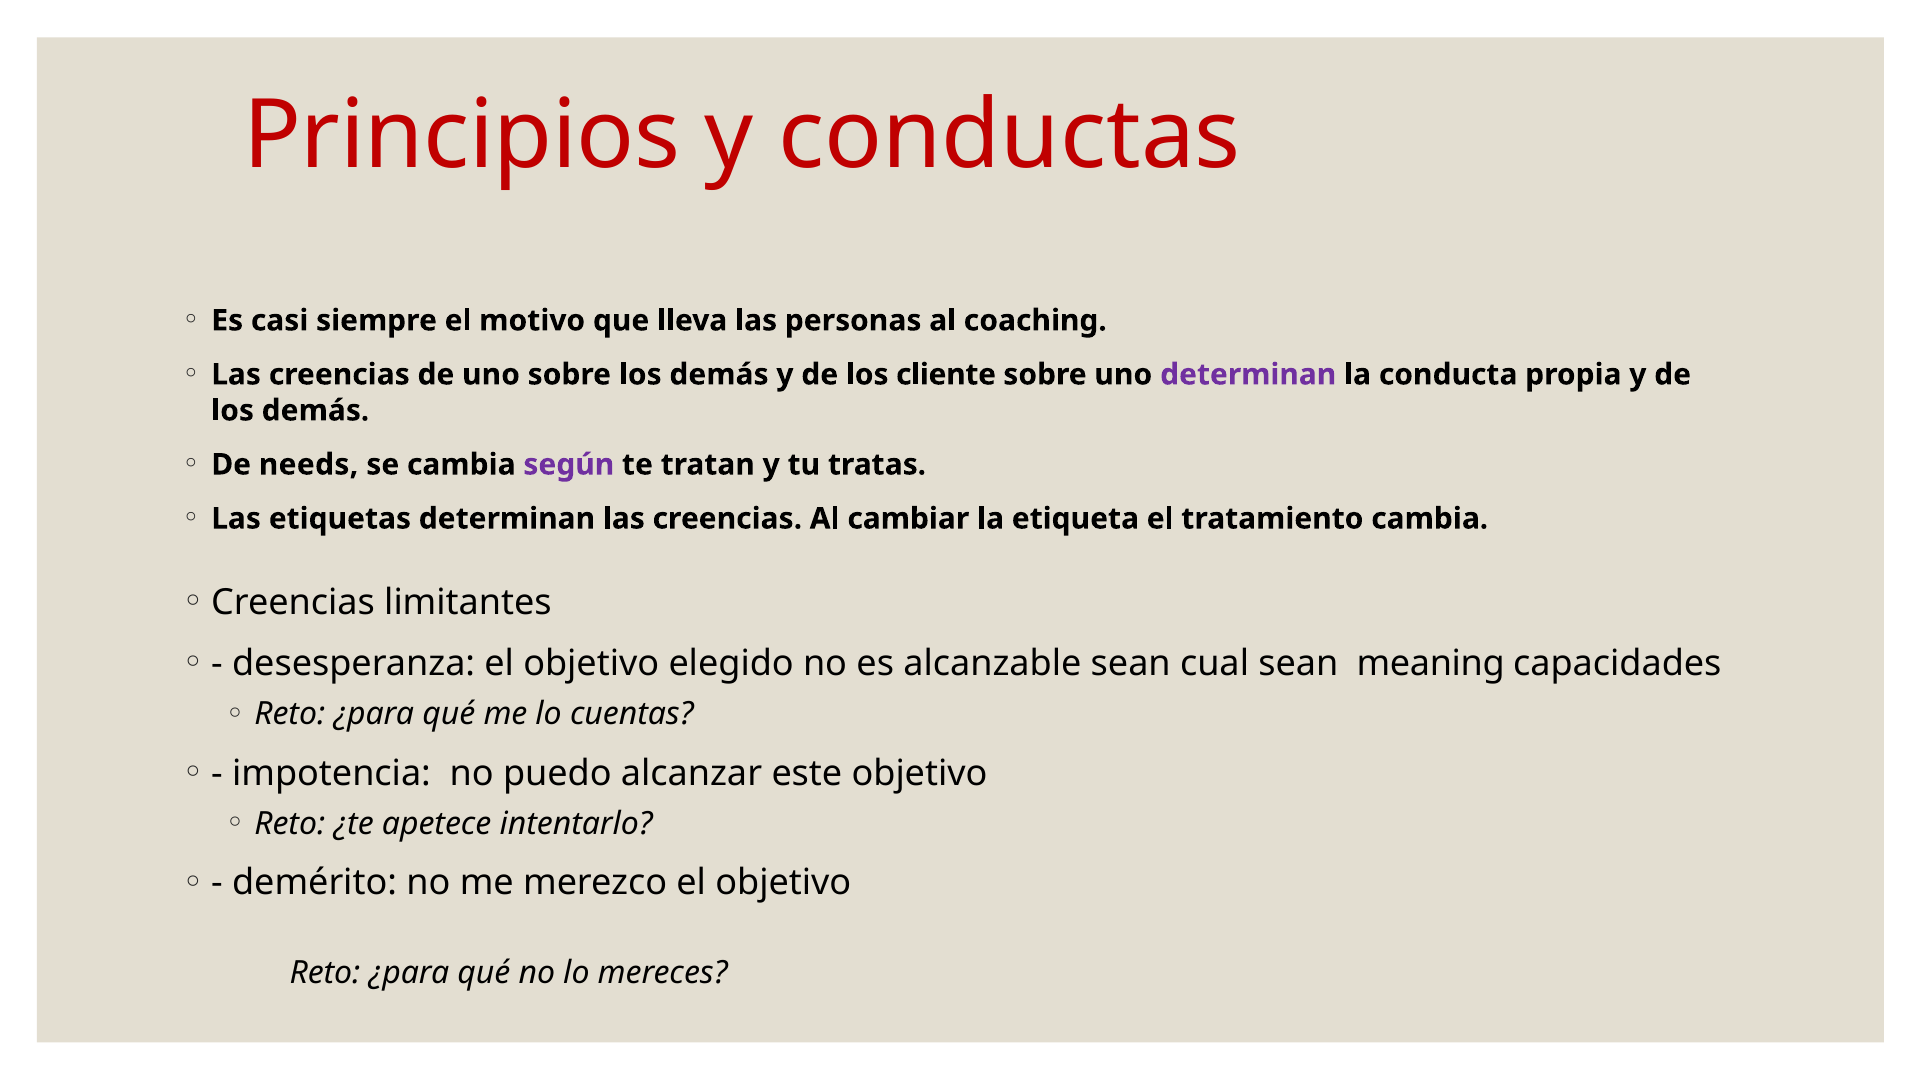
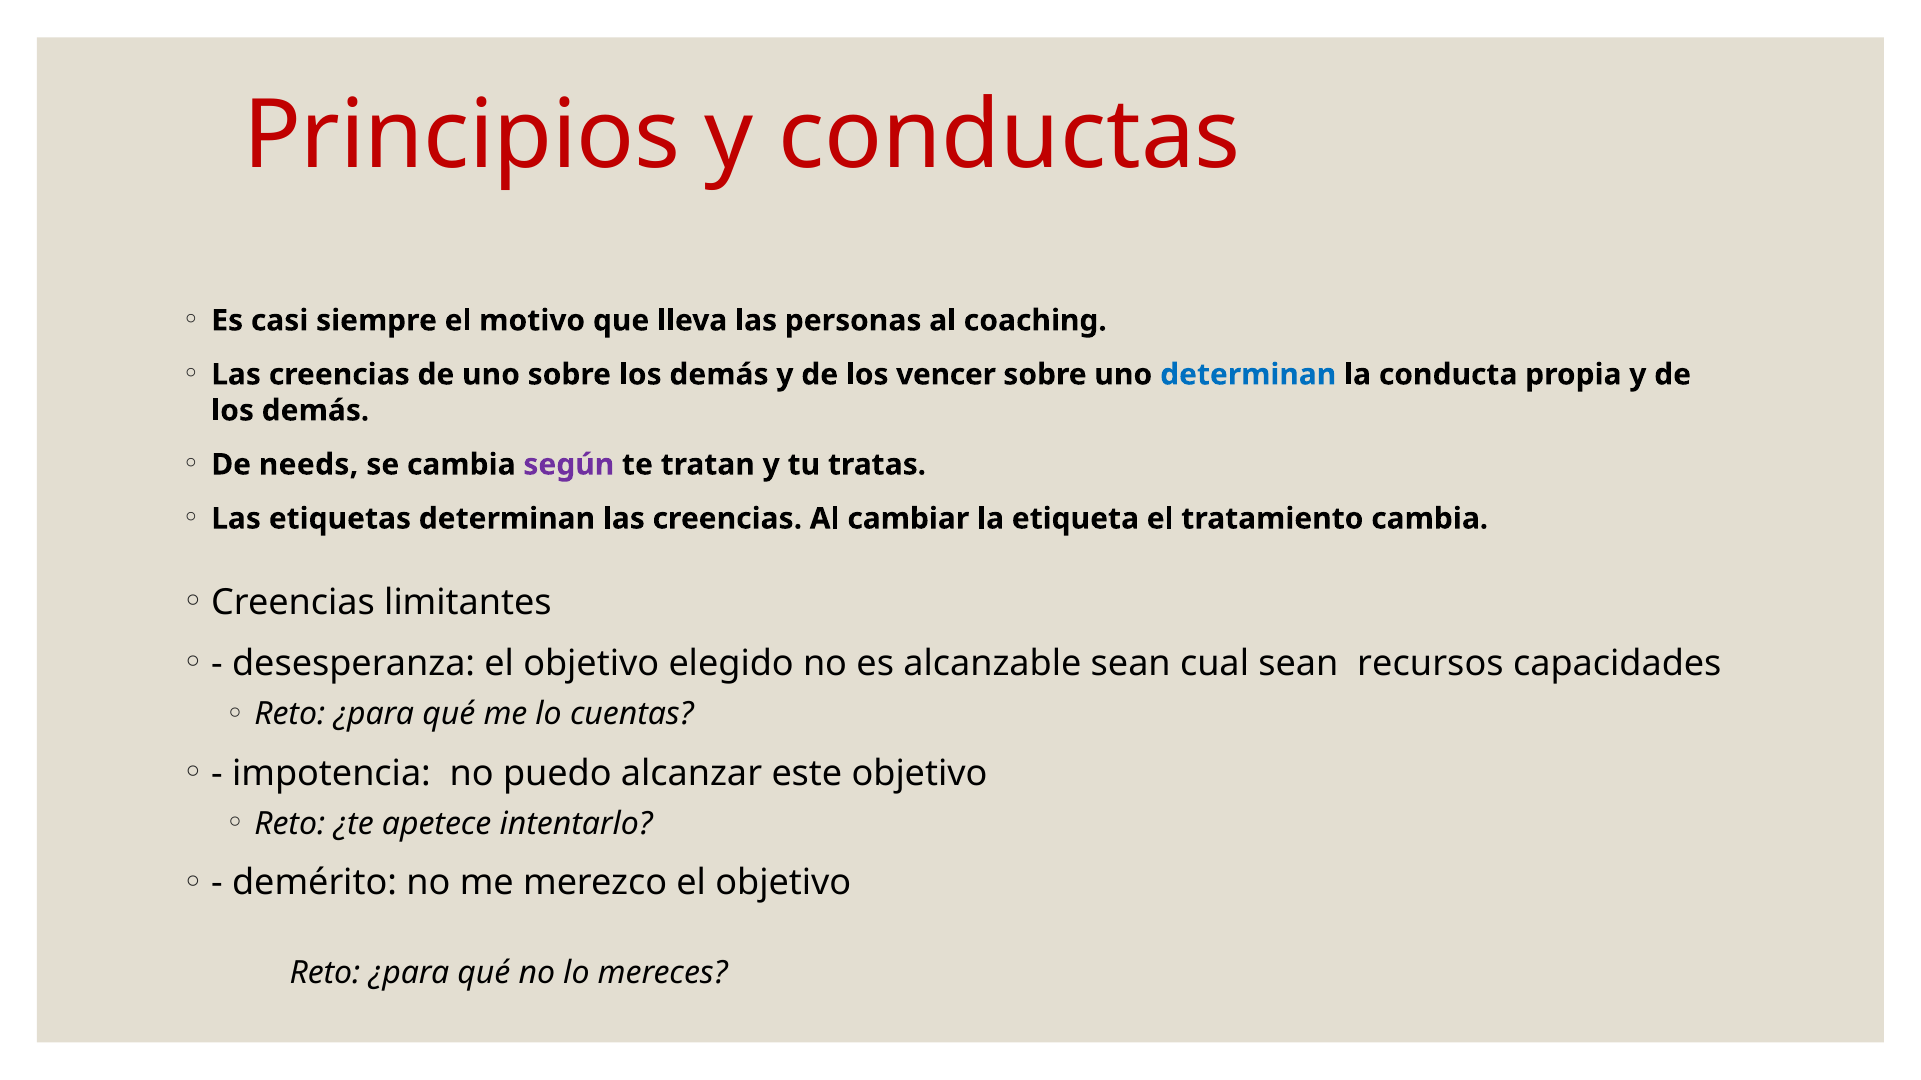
cliente: cliente -> vencer
determinan at (1248, 375) colour: purple -> blue
meaning: meaning -> recursos
